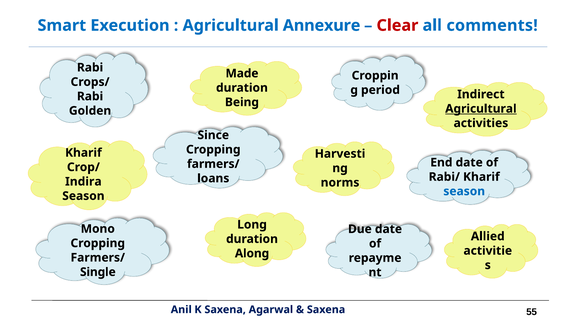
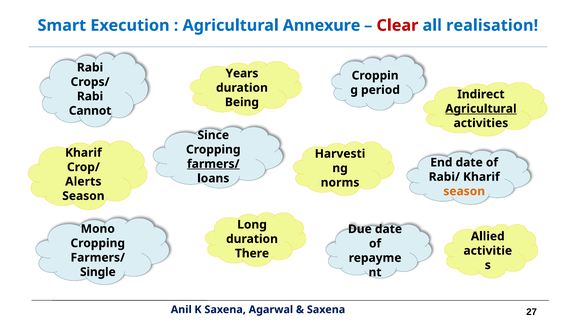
comments: comments -> realisation
Made: Made -> Years
Golden: Golden -> Cannot
farmers/ at (213, 164) underline: none -> present
Indira: Indira -> Alerts
season at (464, 191) colour: blue -> orange
Along: Along -> There
55: 55 -> 27
